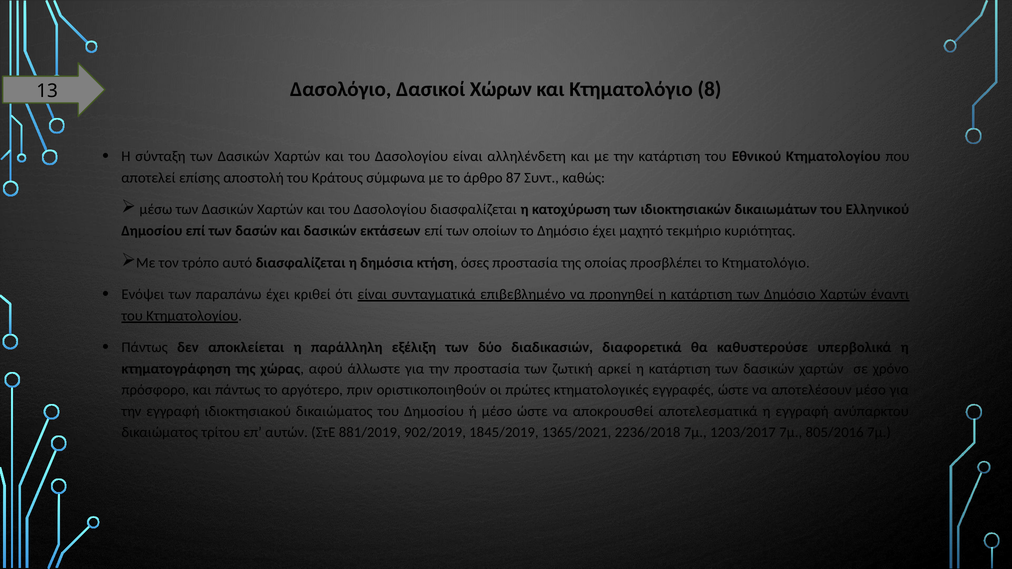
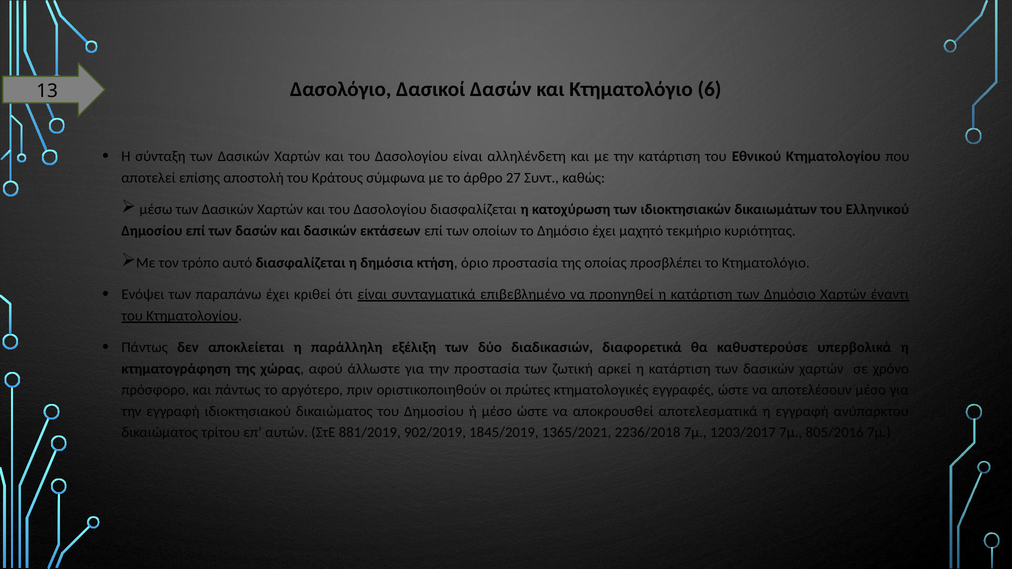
Δασικοί Χώρων: Χώρων -> Δασών
8: 8 -> 6
87: 87 -> 27
όσες: όσες -> όριο
